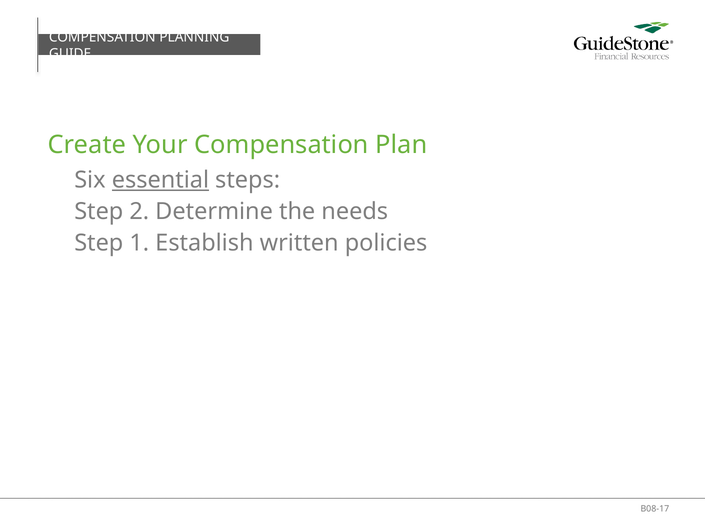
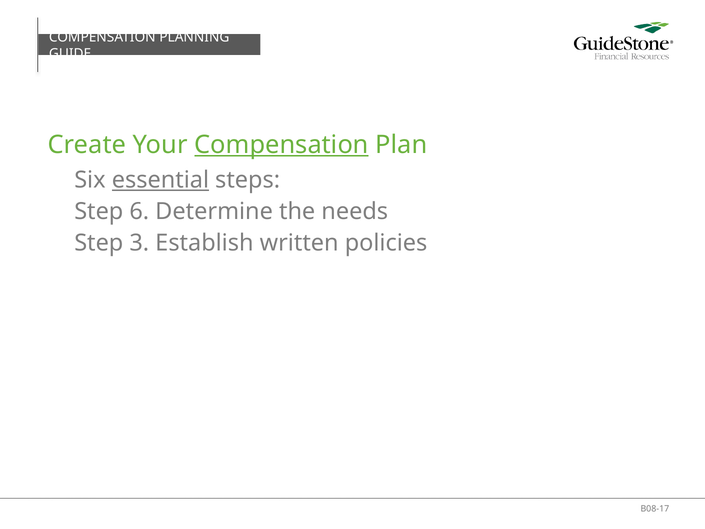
Compensation at (281, 145) underline: none -> present
2: 2 -> 6
1: 1 -> 3
